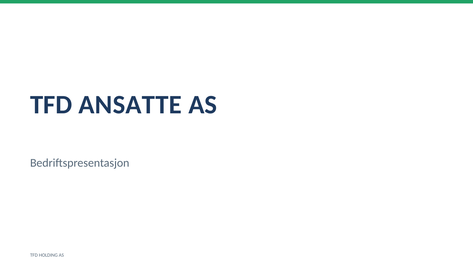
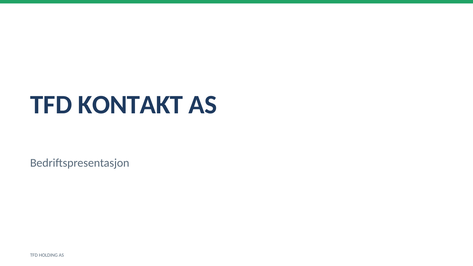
ANSATTE: ANSATTE -> KONTAKT
